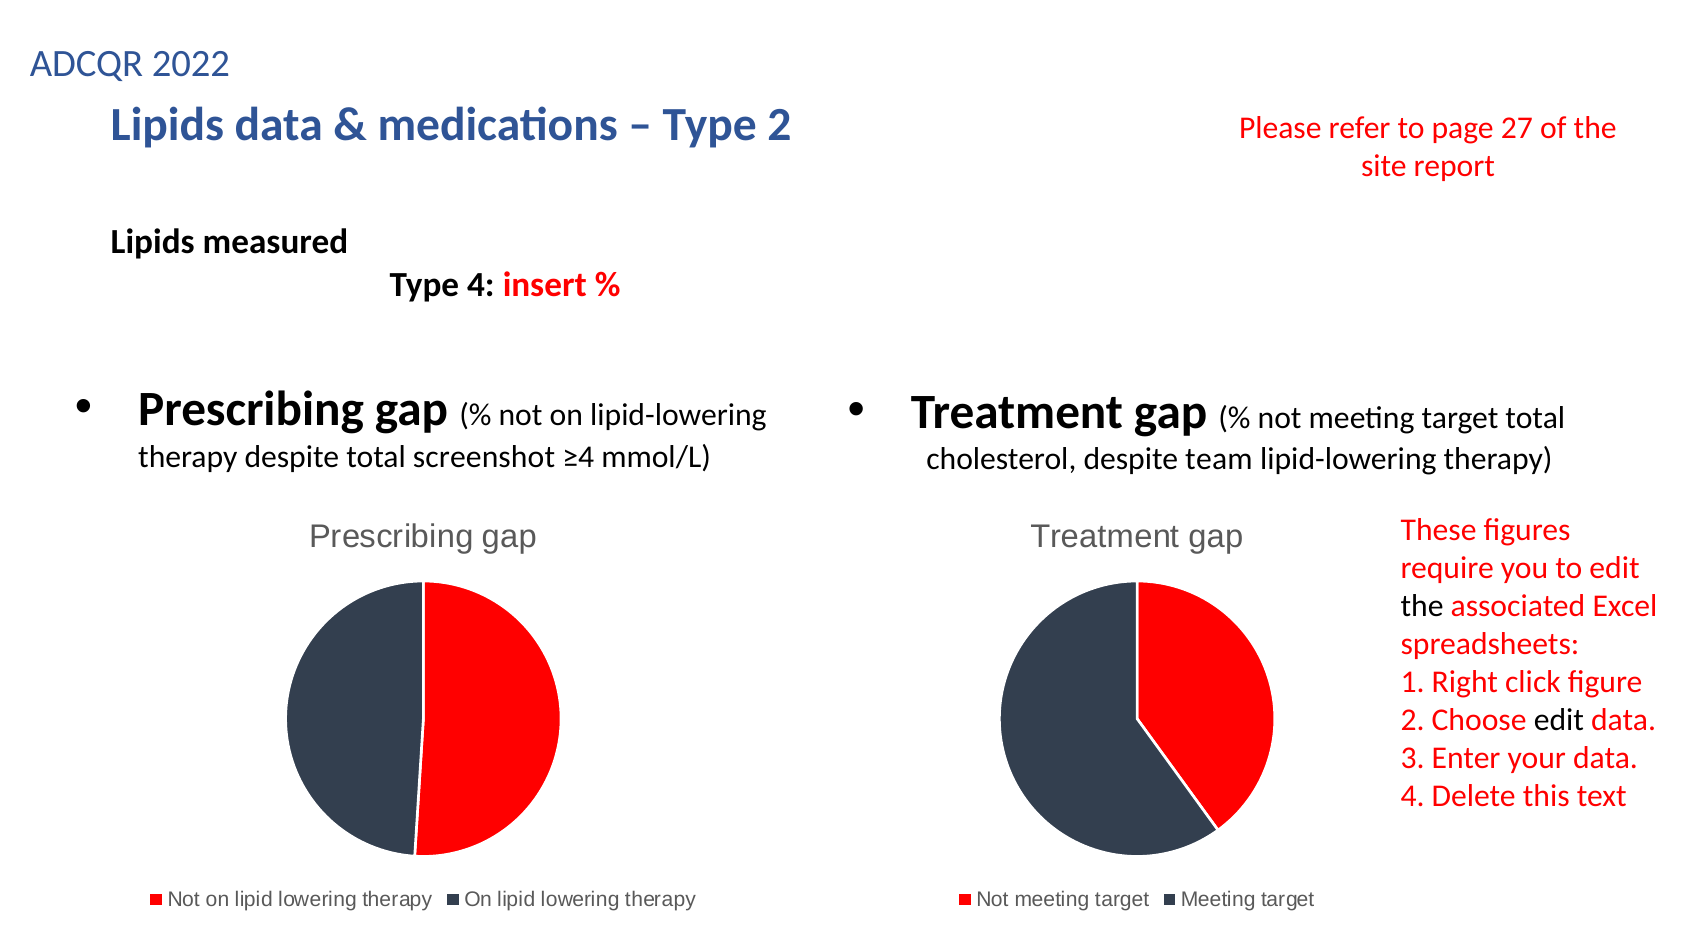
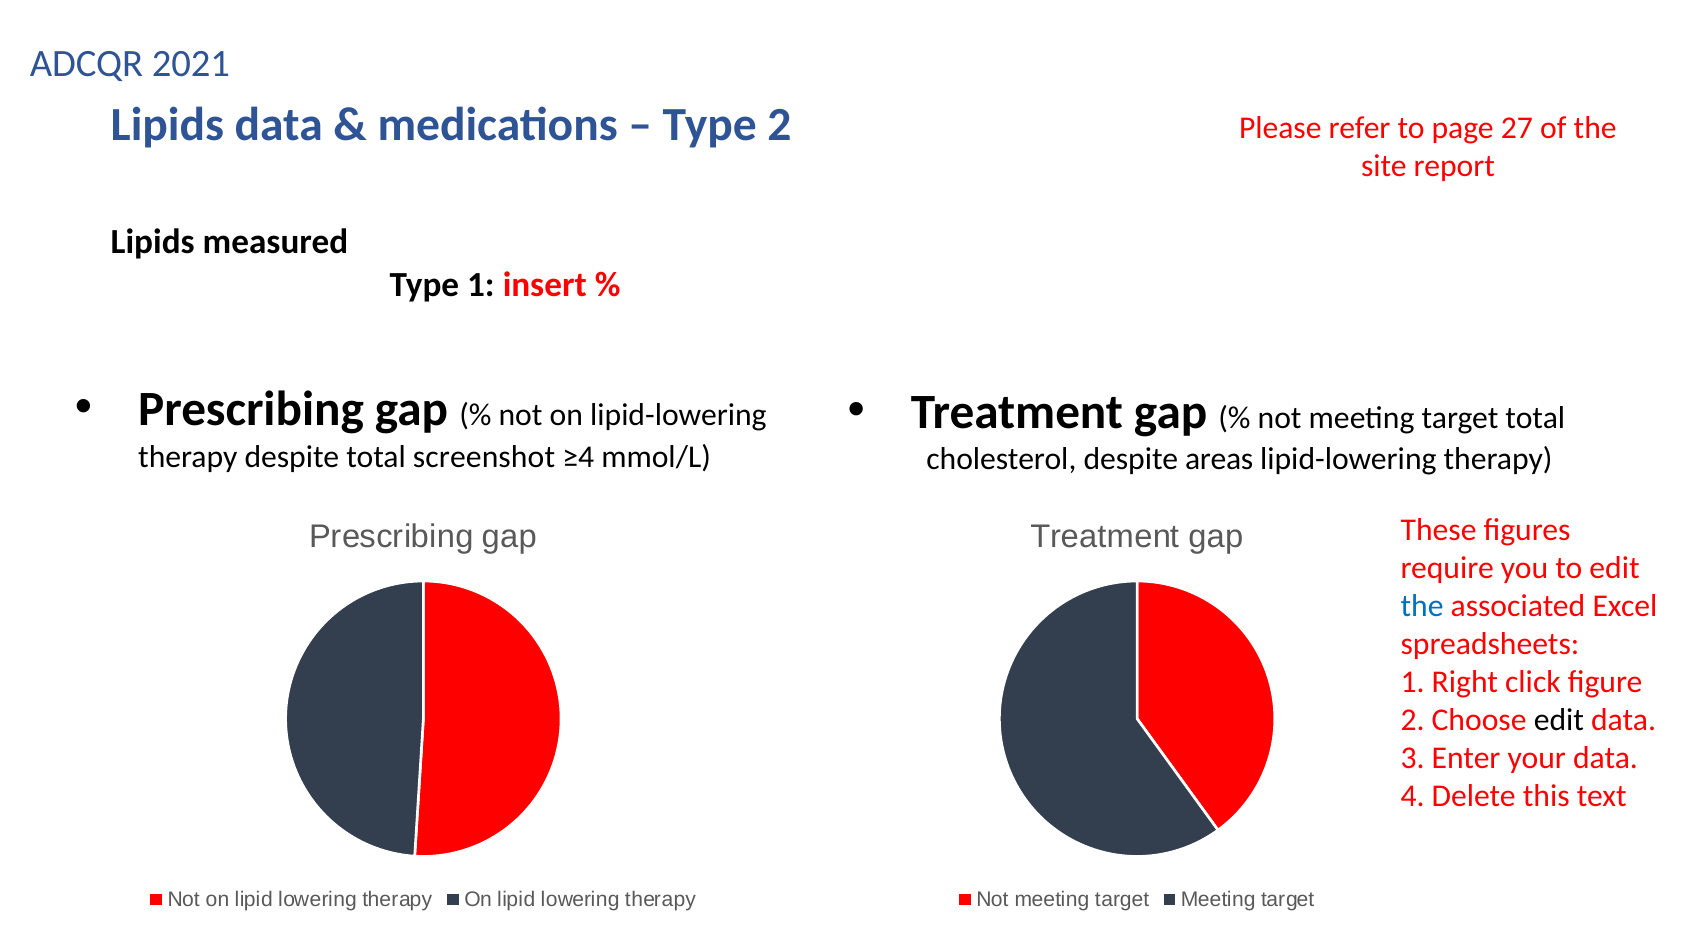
2022: 2022 -> 2021
Type 4: 4 -> 1
team: team -> areas
the at (1422, 606) colour: black -> blue
